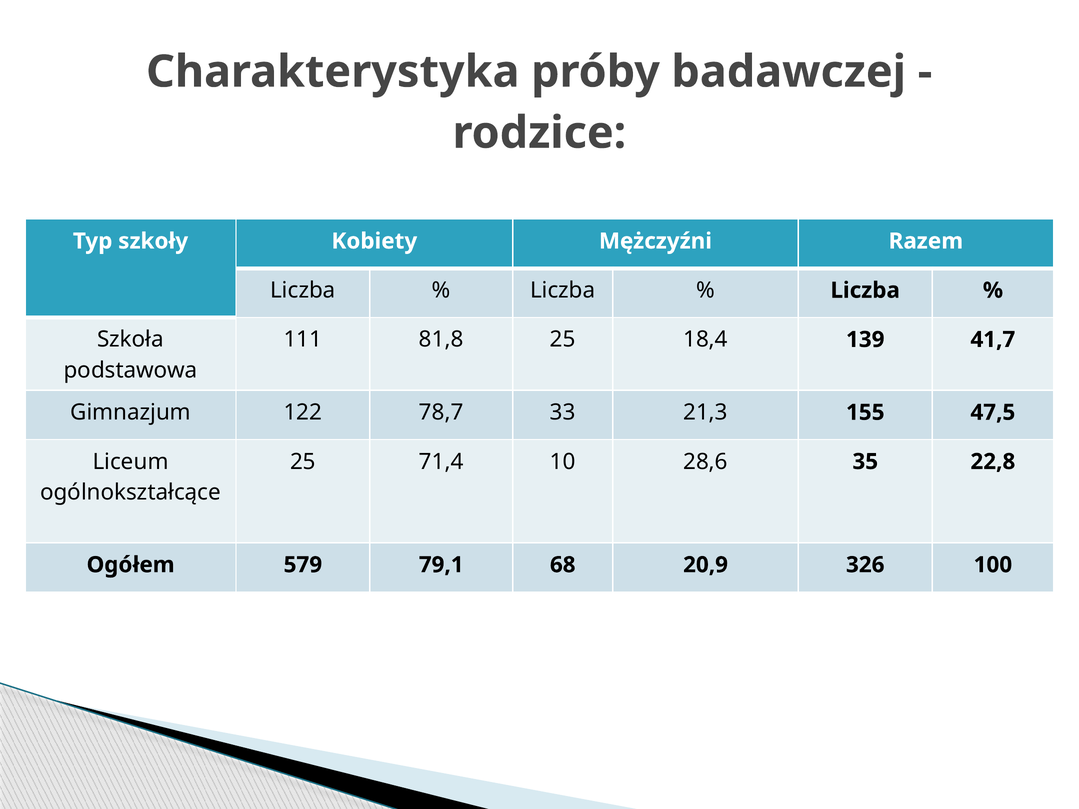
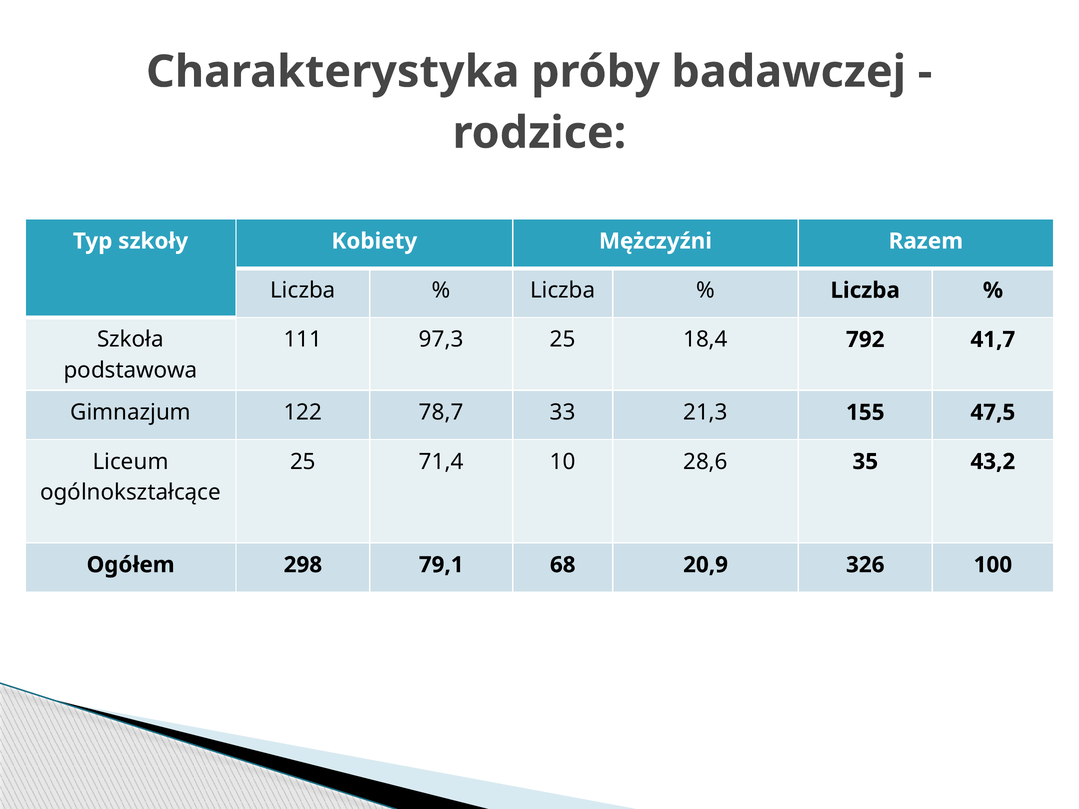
81,8: 81,8 -> 97,3
139: 139 -> 792
22,8: 22,8 -> 43,2
579: 579 -> 298
